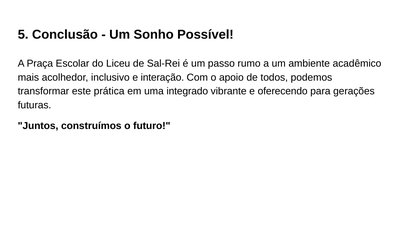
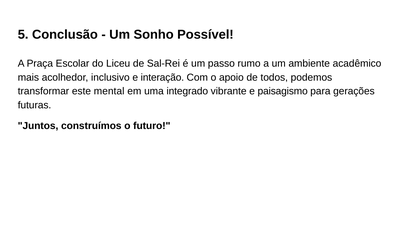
prática: prática -> mental
oferecendo: oferecendo -> paisagismo
